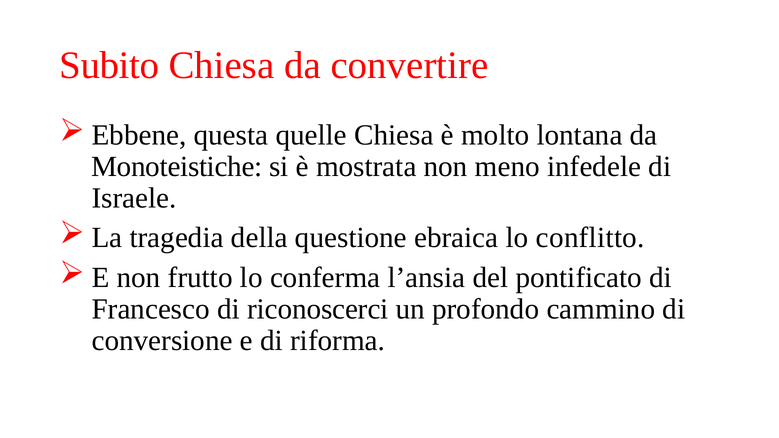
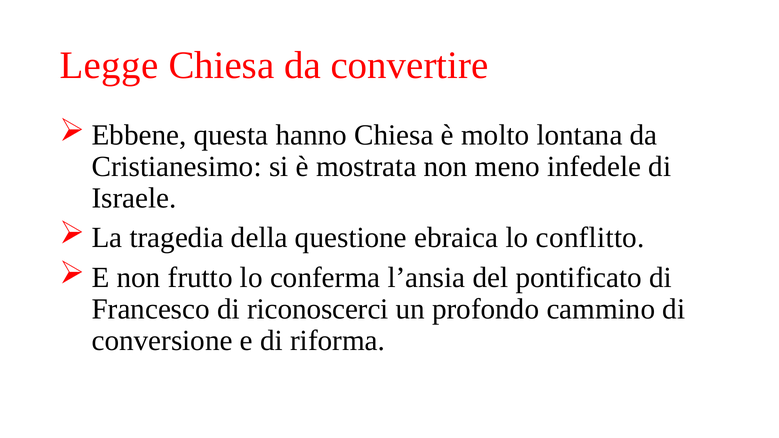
Subito: Subito -> Legge
quelle: quelle -> hanno
Monoteistiche: Monoteistiche -> Cristianesimo
